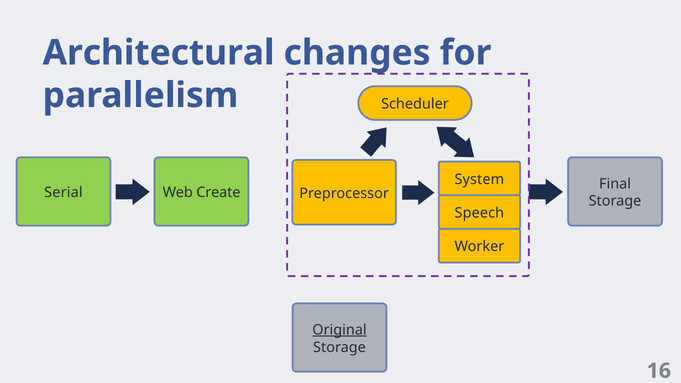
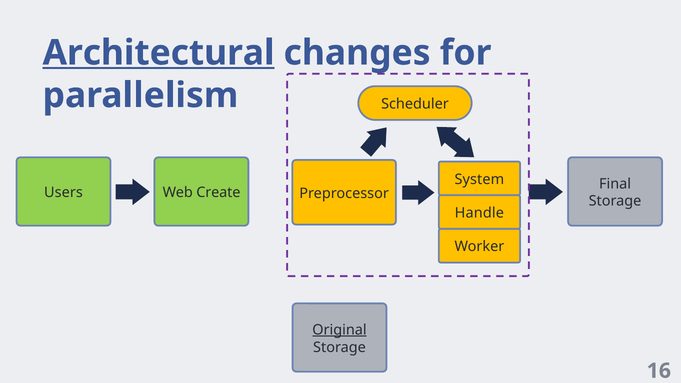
Architectural underline: none -> present
Serial: Serial -> Users
Speech: Speech -> Handle
